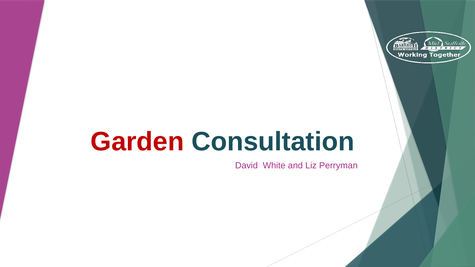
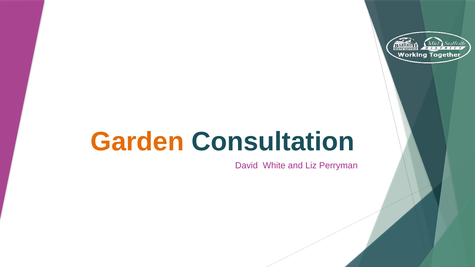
Garden colour: red -> orange
